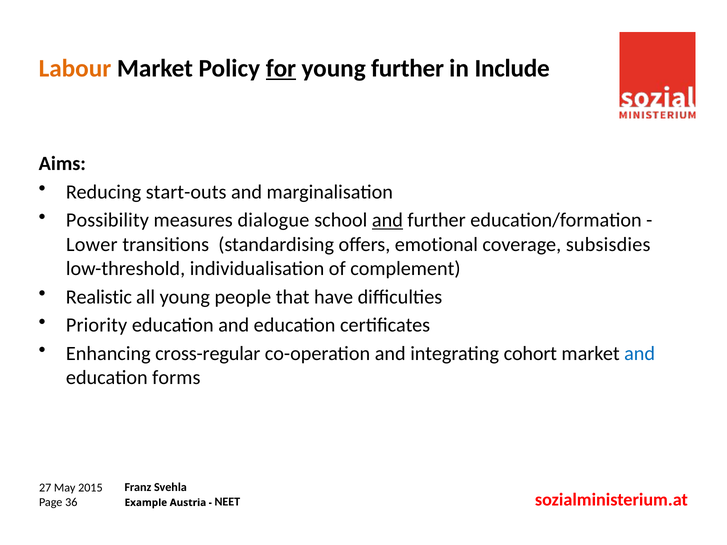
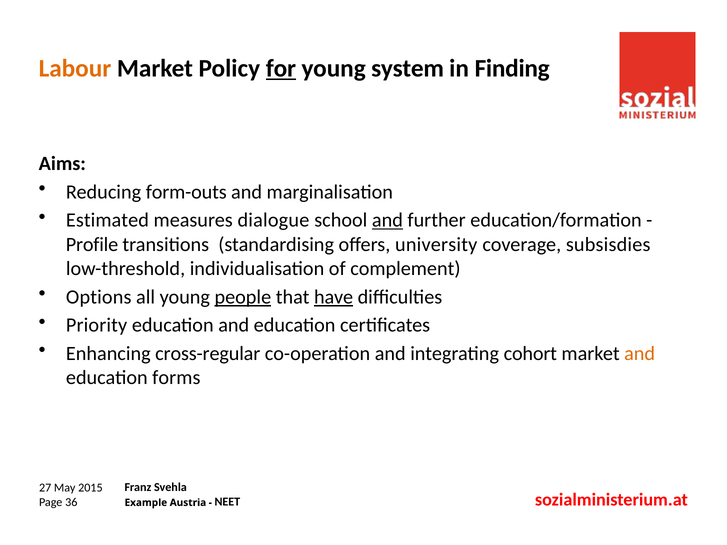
young further: further -> system
Include: Include -> Finding
start-outs: start-outs -> form-outs
Possibility: Possibility -> Estimated
Lower: Lower -> Profile
emotional: emotional -> university
Realistic: Realistic -> Options
people underline: none -> present
have underline: none -> present
and at (640, 354) colour: blue -> orange
